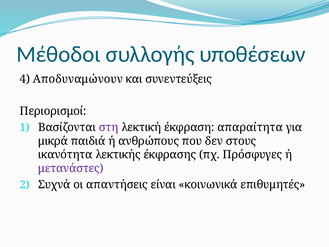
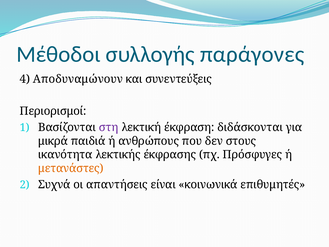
υποθέσεων: υποθέσεων -> παράγονες
απαραίτητα: απαραίτητα -> διδάσκονται
μετανάστες colour: purple -> orange
